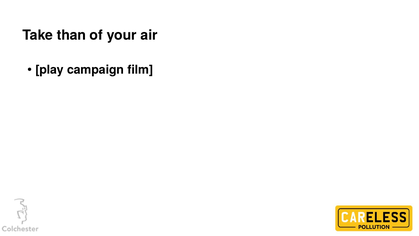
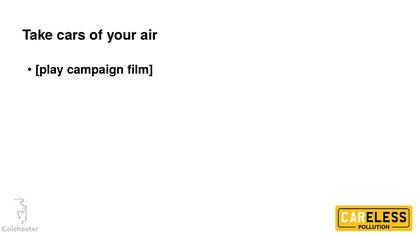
than: than -> cars
